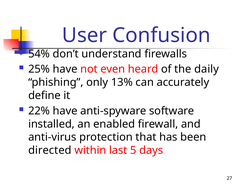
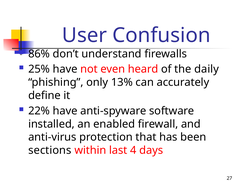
54%: 54% -> 86%
directed: directed -> sections
5: 5 -> 4
